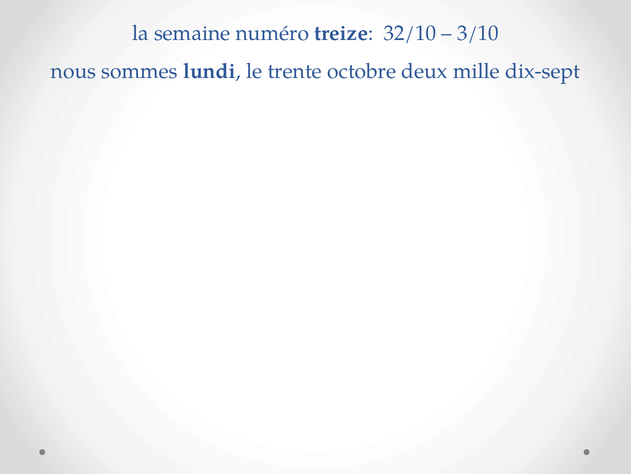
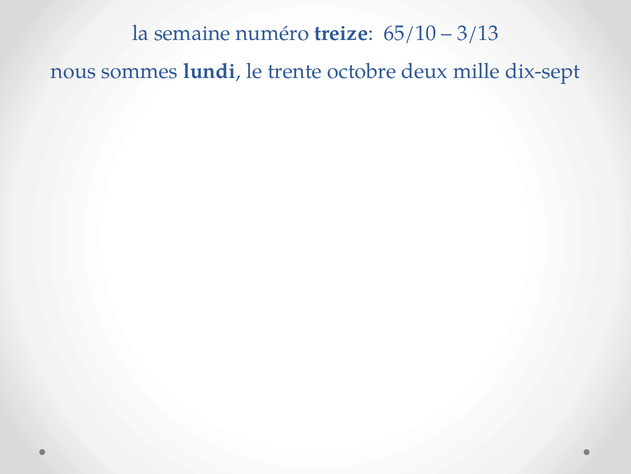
32/10: 32/10 -> 65/10
3/10: 3/10 -> 3/13
